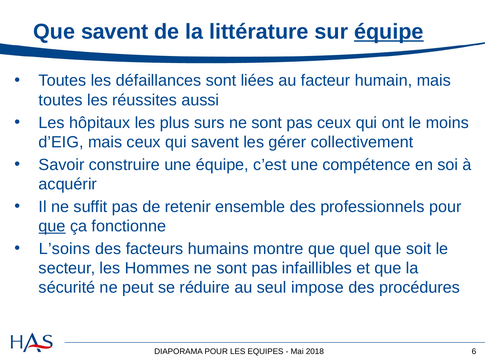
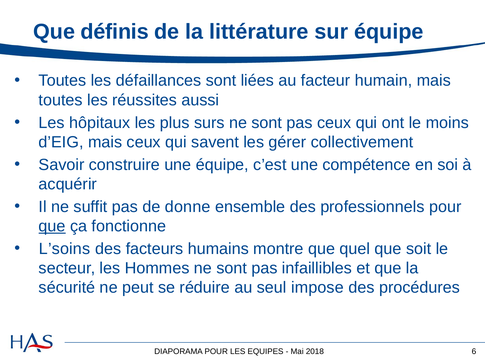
Que savent: savent -> définis
équipe at (389, 32) underline: present -> none
retenir: retenir -> donne
